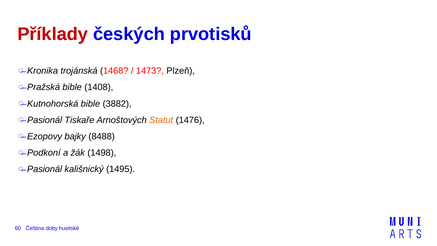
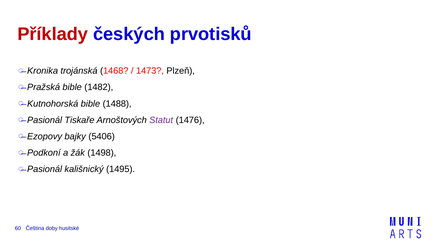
1408: 1408 -> 1482
3882: 3882 -> 1488
Statut colour: orange -> purple
8488: 8488 -> 5406
